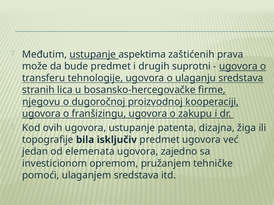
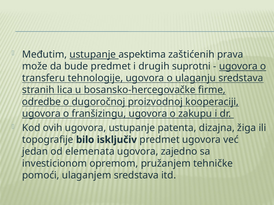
njegovu: njegovu -> odredbe
bila: bila -> bilo
